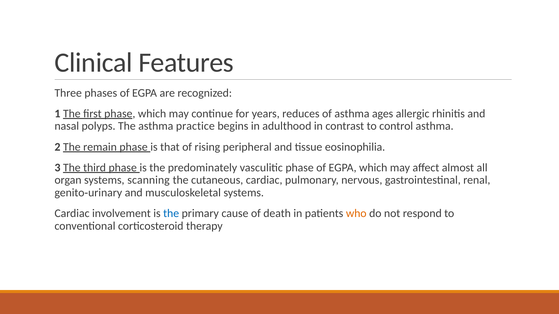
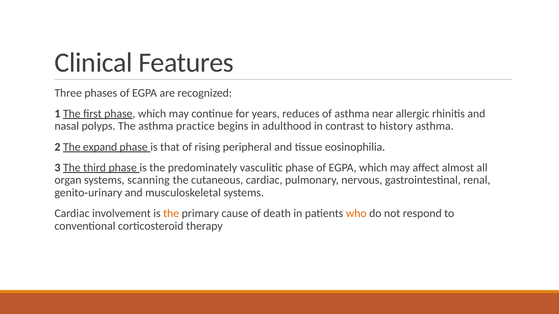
ages: ages -> near
control: control -> history
remain: remain -> expand
the at (171, 214) colour: blue -> orange
